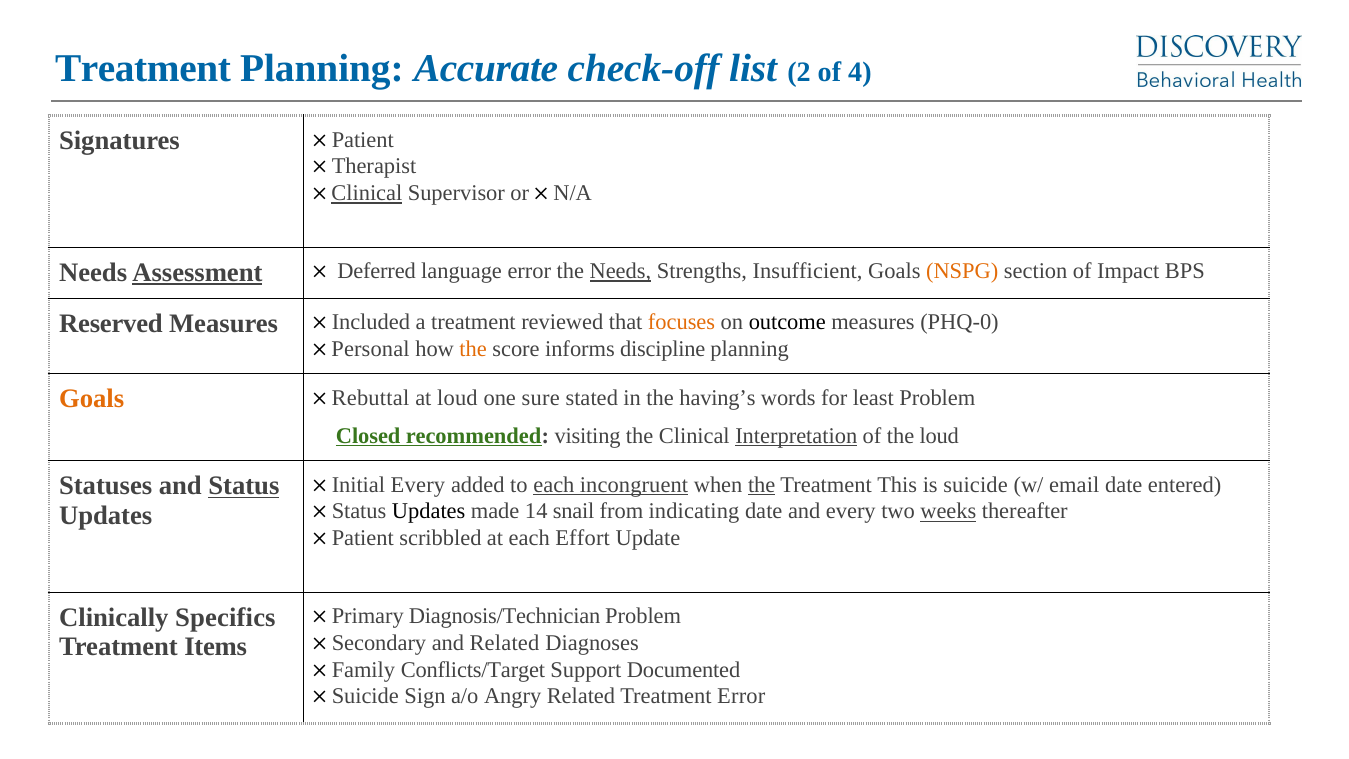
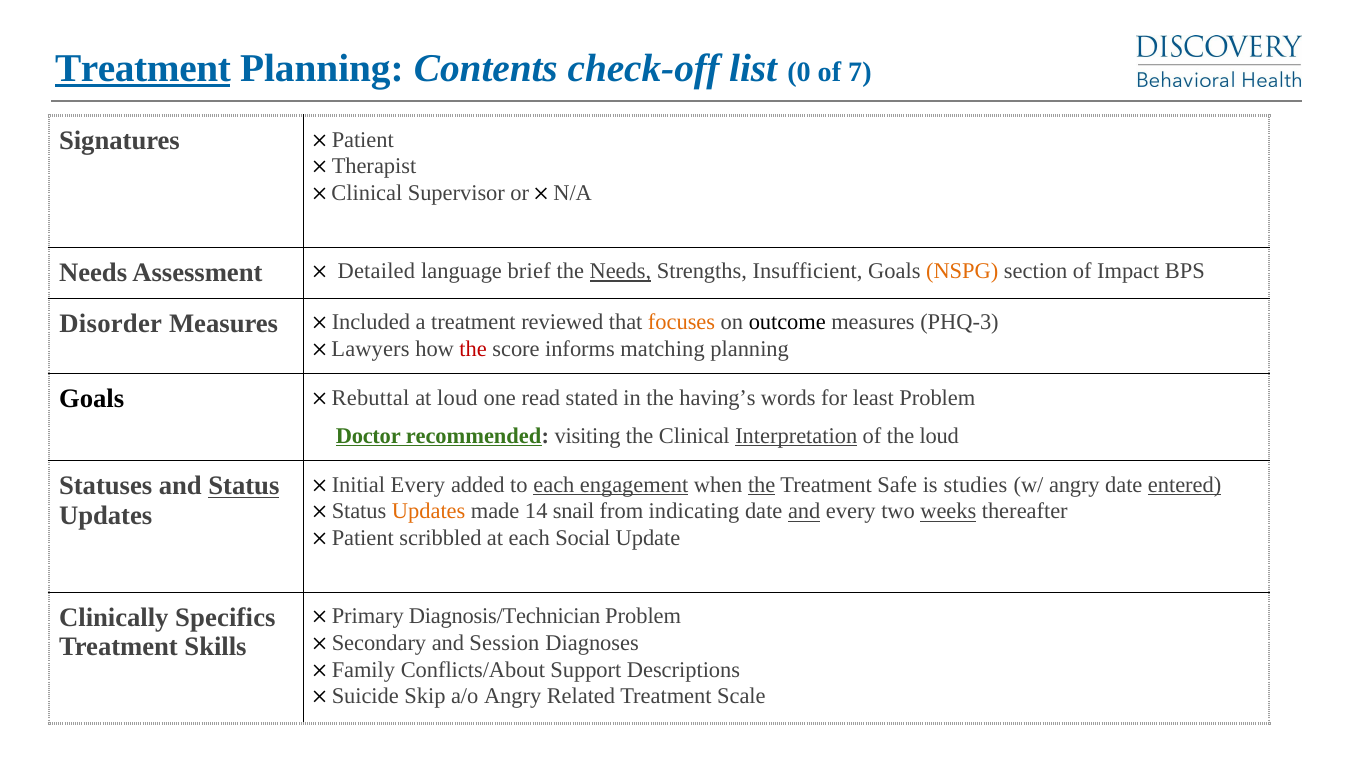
Treatment at (143, 68) underline: none -> present
Accurate: Accurate -> Contents
2: 2 -> 0
4: 4 -> 7
Clinical at (367, 193) underline: present -> none
Assessment underline: present -> none
Deferred: Deferred -> Detailed
language error: error -> brief
Reserved: Reserved -> Disorder
PHQ-0: PHQ-0 -> PHQ-3
Personal: Personal -> Lawyers
the at (473, 349) colour: orange -> red
discipline: discipline -> matching
Goals at (92, 399) colour: orange -> black
sure: sure -> read
Closed: Closed -> Doctor
incongruent: incongruent -> engagement
This: This -> Safe
suicide: suicide -> studies
w/ email: email -> angry
entered underline: none -> present
Updates at (429, 511) colour: black -> orange
and at (804, 511) underline: none -> present
Effort: Effort -> Social
and Related: Related -> Session
Items: Items -> Skills
Conflicts/Target: Conflicts/Target -> Conflicts/About
Documented: Documented -> Descriptions
Sign: Sign -> Skip
Treatment Error: Error -> Scale
